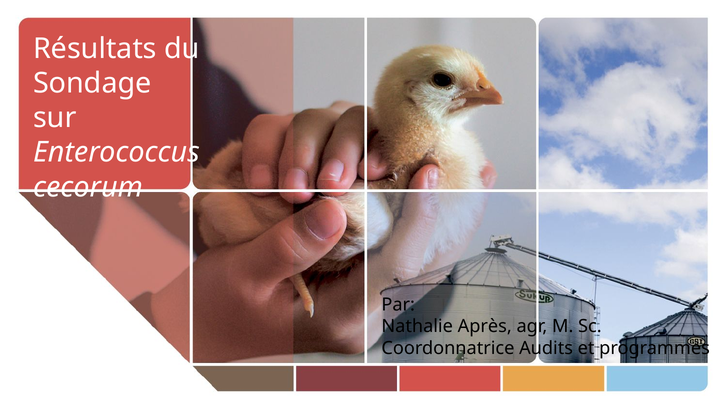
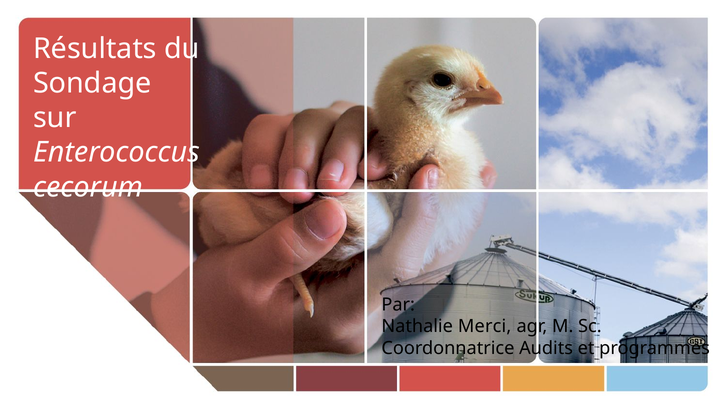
Après: Après -> Merci
